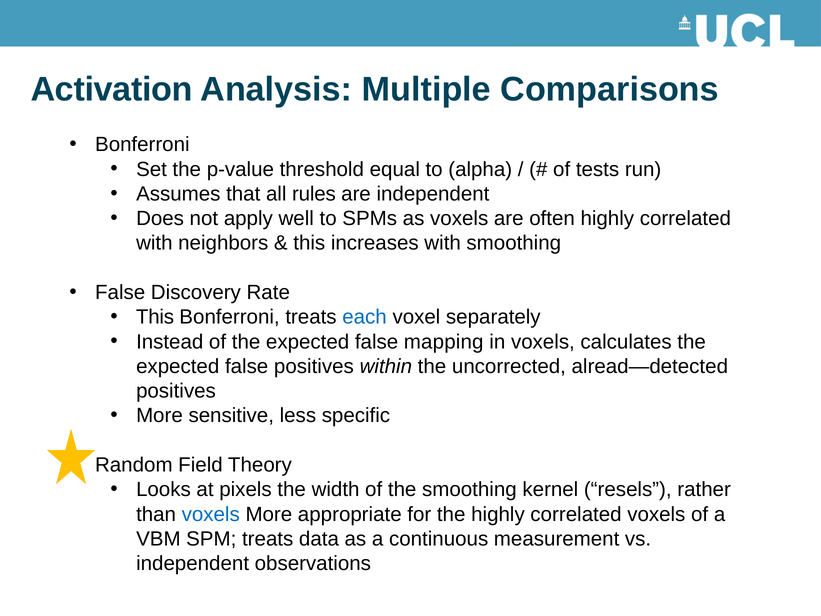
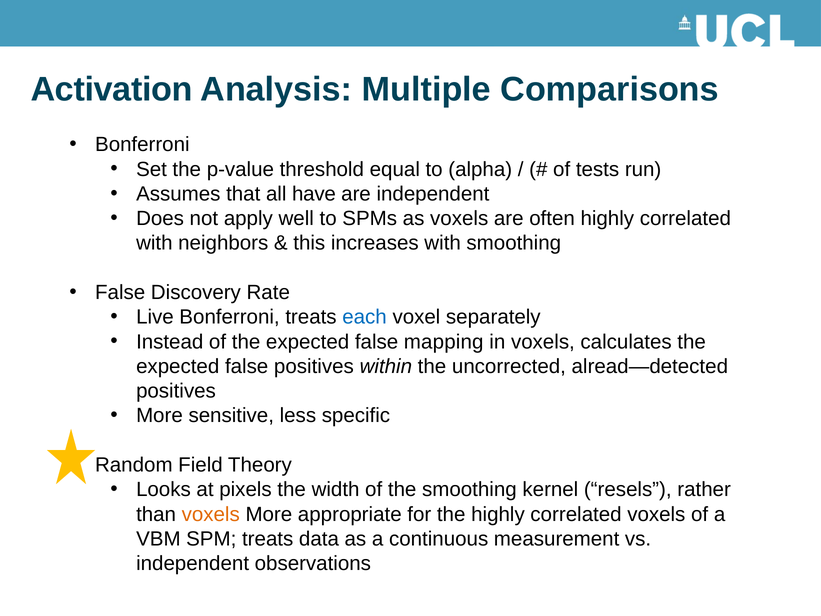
rules: rules -> have
This at (155, 317): This -> Live
voxels at (211, 514) colour: blue -> orange
